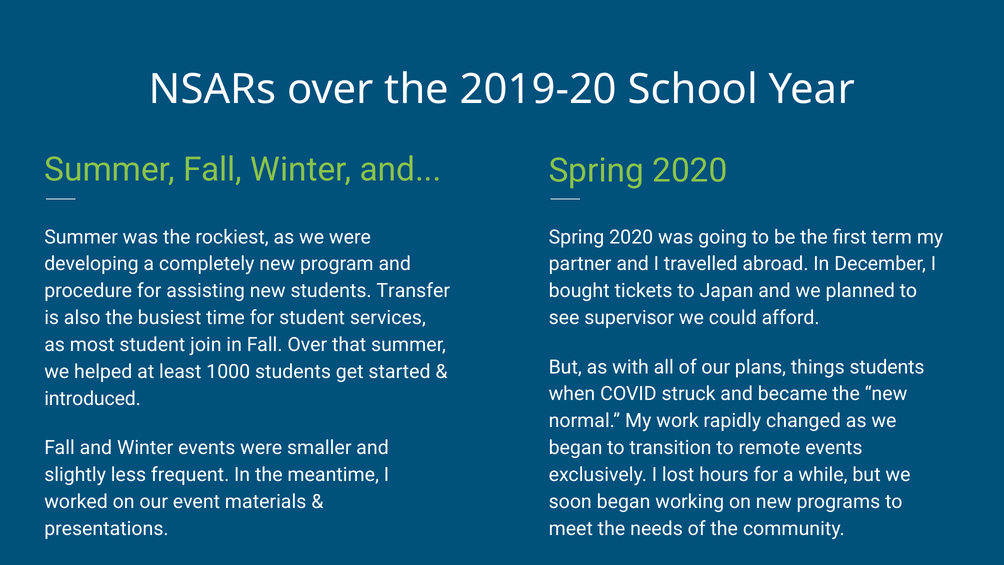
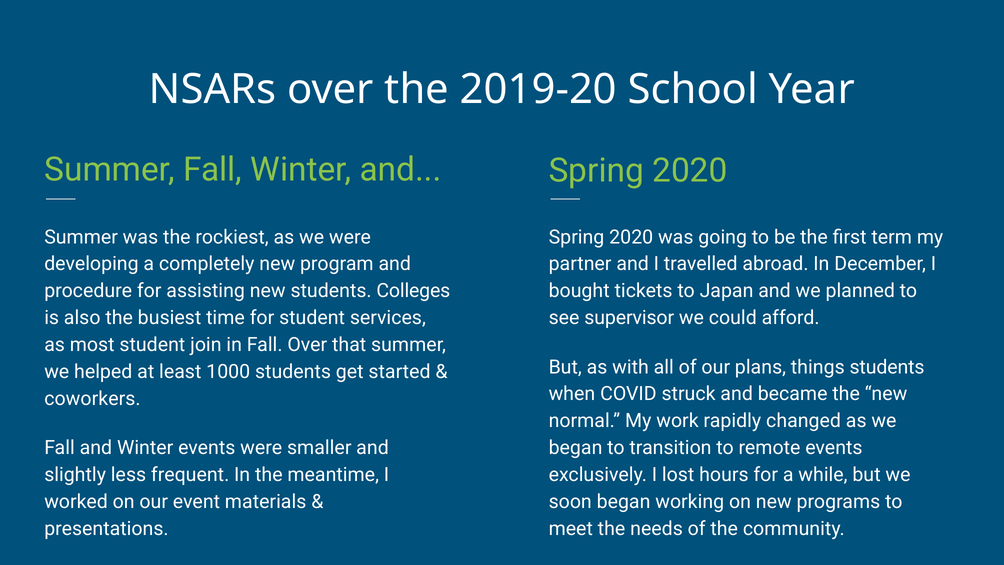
Transfer: Transfer -> Colleges
introduced: introduced -> coworkers
